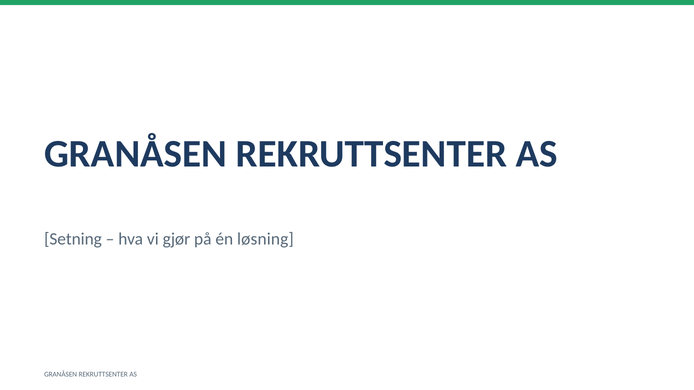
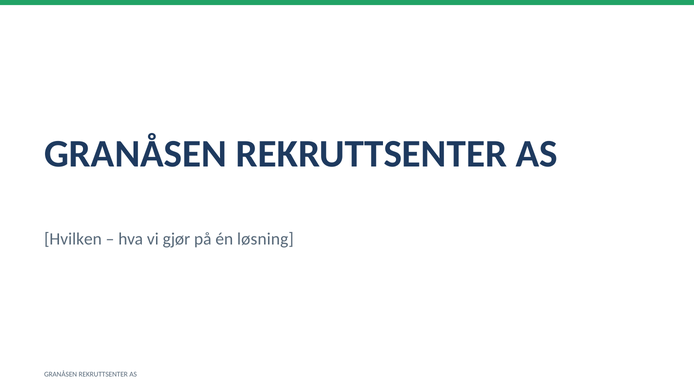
Setning: Setning -> Hvilken
